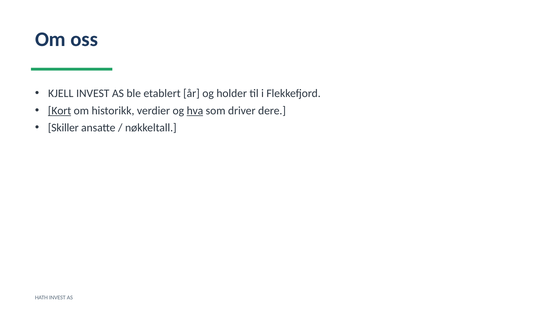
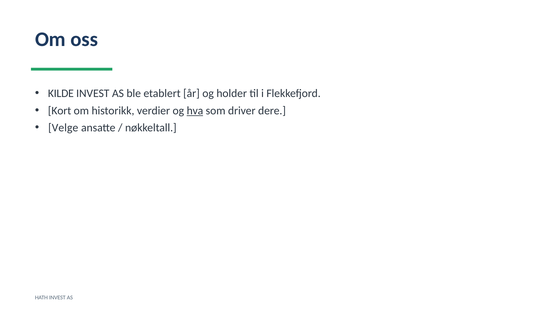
KJELL: KJELL -> KILDE
Kort underline: present -> none
Skiller: Skiller -> Velge
